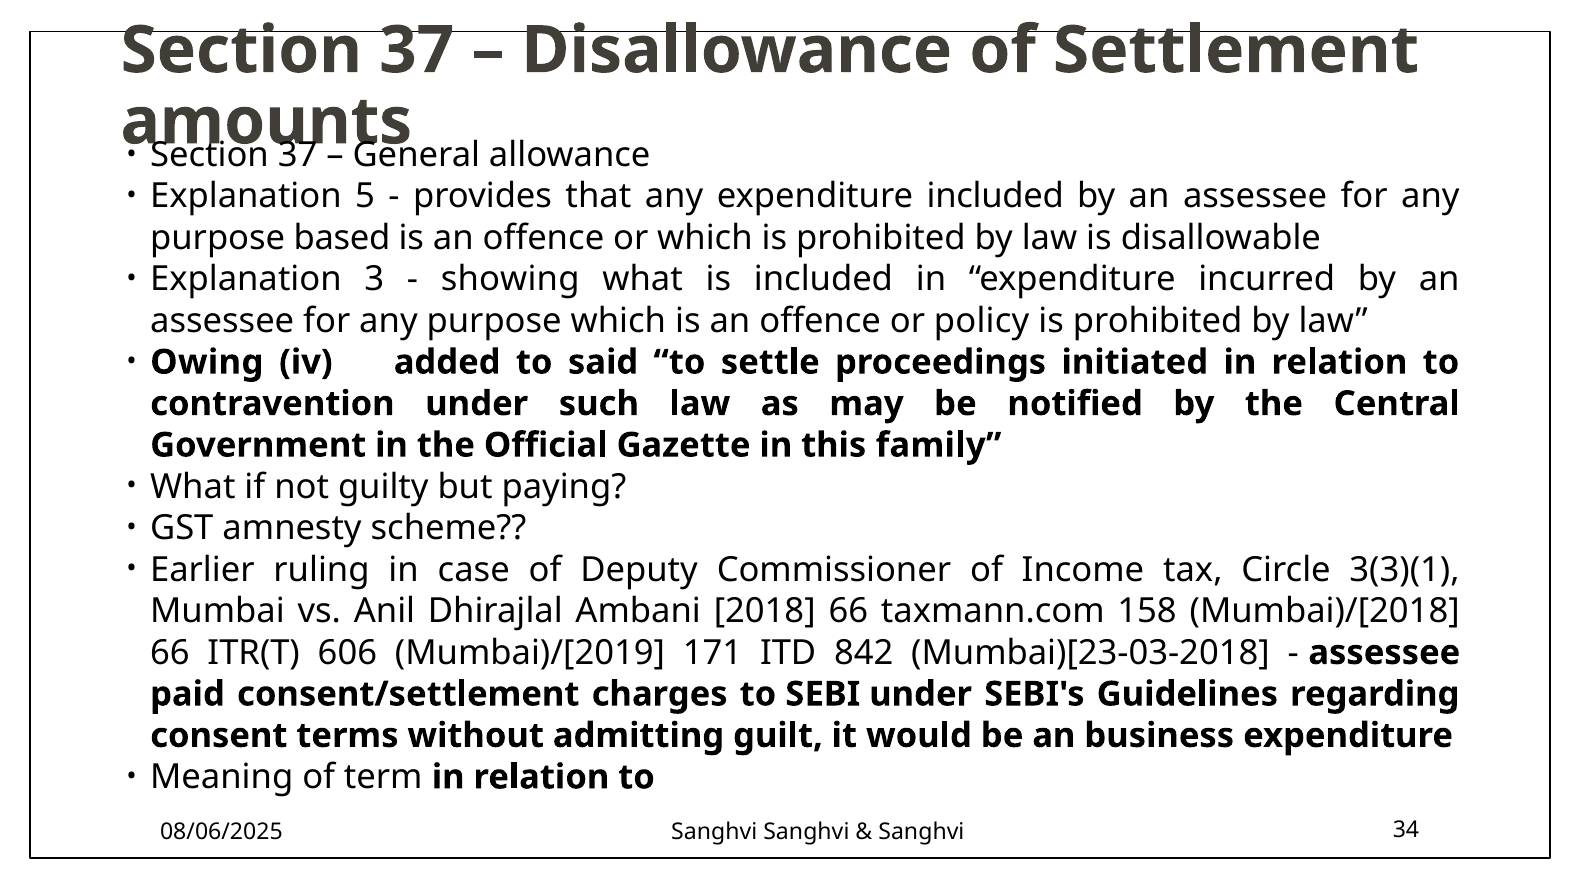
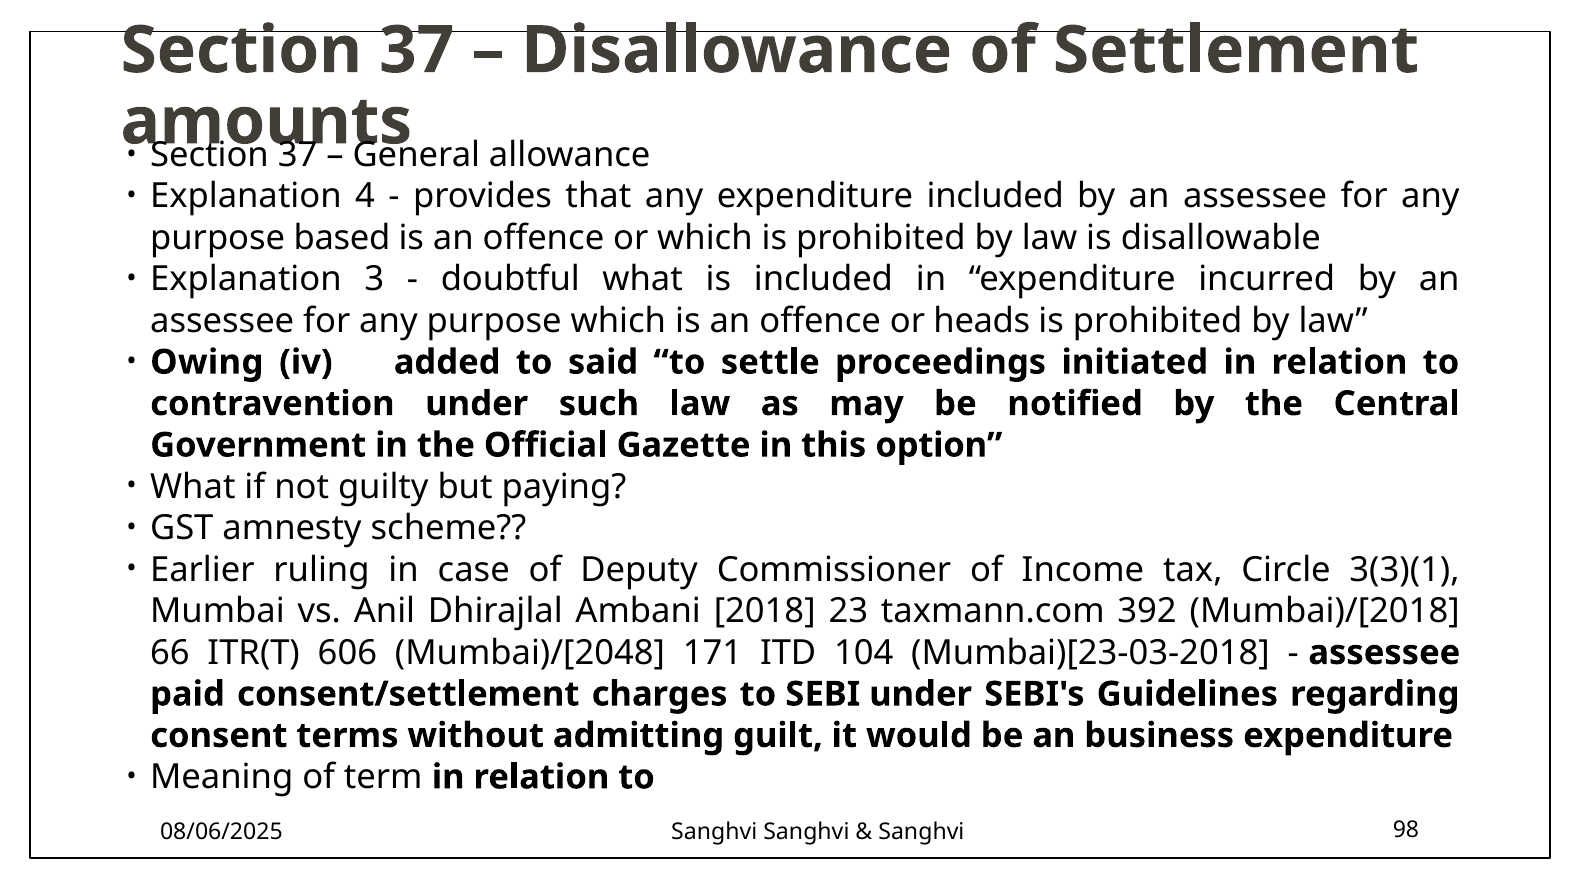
5: 5 -> 4
showing: showing -> doubtful
policy: policy -> heads
family: family -> option
2018 66: 66 -> 23
158: 158 -> 392
Mumbai)/[2019: Mumbai)/[2019 -> Mumbai)/[2048
842: 842 -> 104
34: 34 -> 98
